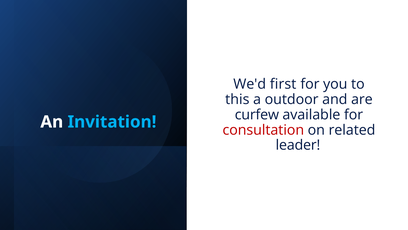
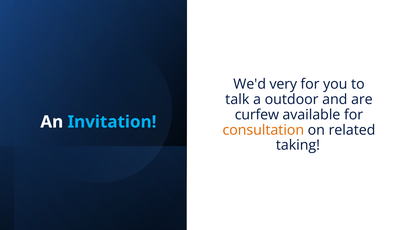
first: first -> very
this: this -> talk
consultation colour: red -> orange
leader: leader -> taking
